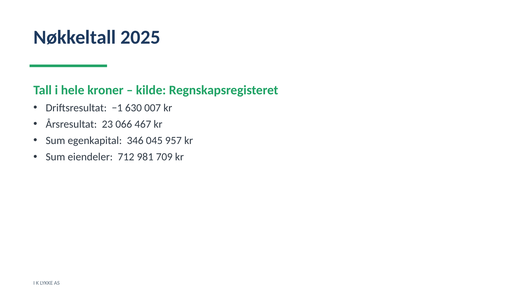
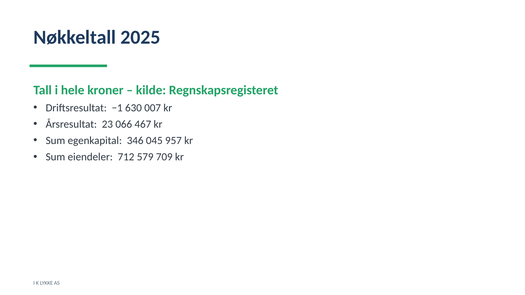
981: 981 -> 579
